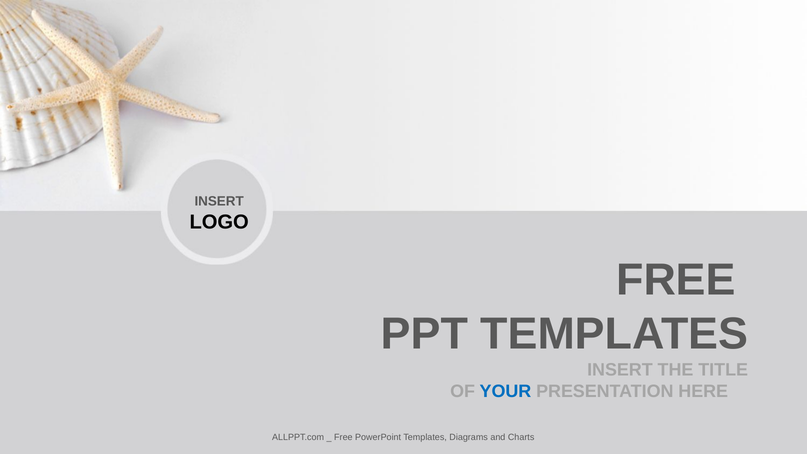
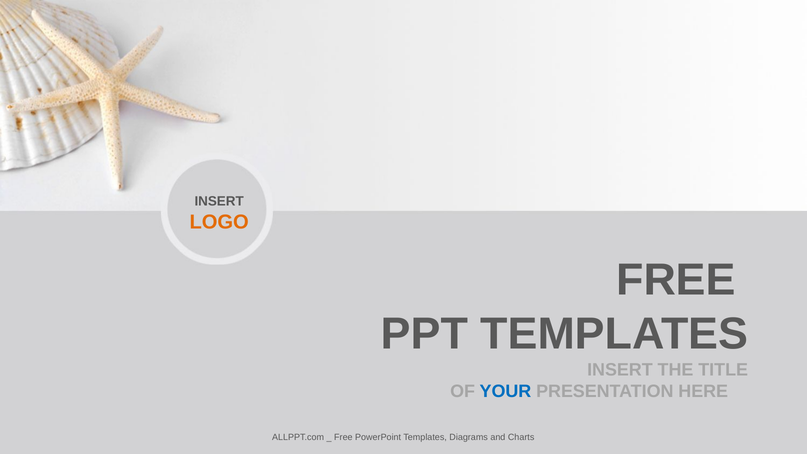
LOGO colour: black -> orange
